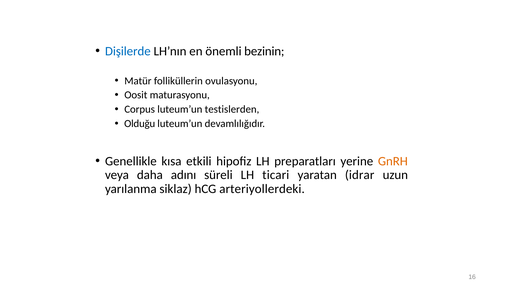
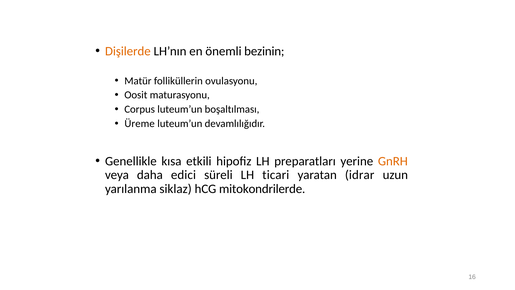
Dişilerde colour: blue -> orange
testislerden: testislerden -> boşaltılması
Olduğu: Olduğu -> Üreme
adını: adını -> edici
arteriyollerdeki: arteriyollerdeki -> mitokondrilerde
